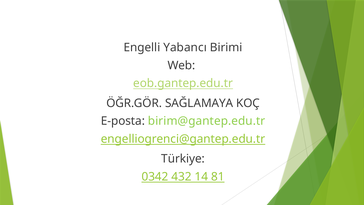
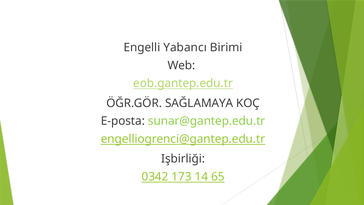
birim@gantep.edu.tr: birim@gantep.edu.tr -> sunar@gantep.edu.tr
Türkiye: Türkiye -> Işbirliği
432: 432 -> 173
81: 81 -> 65
